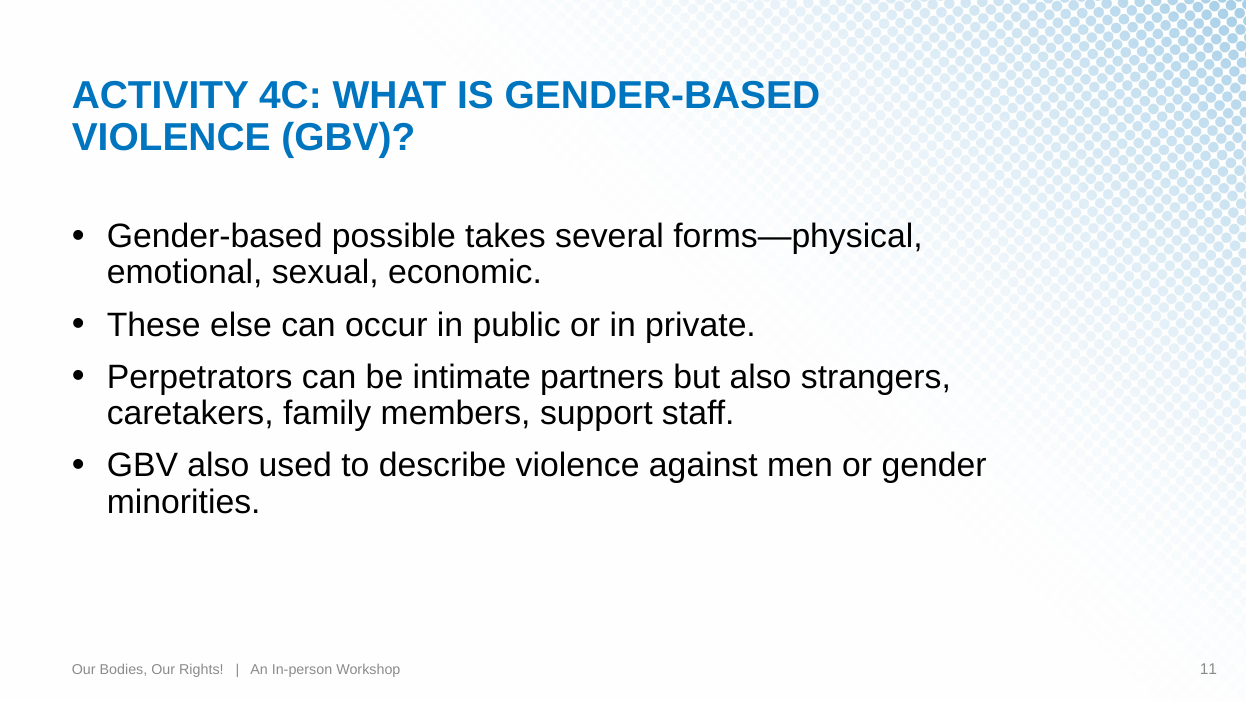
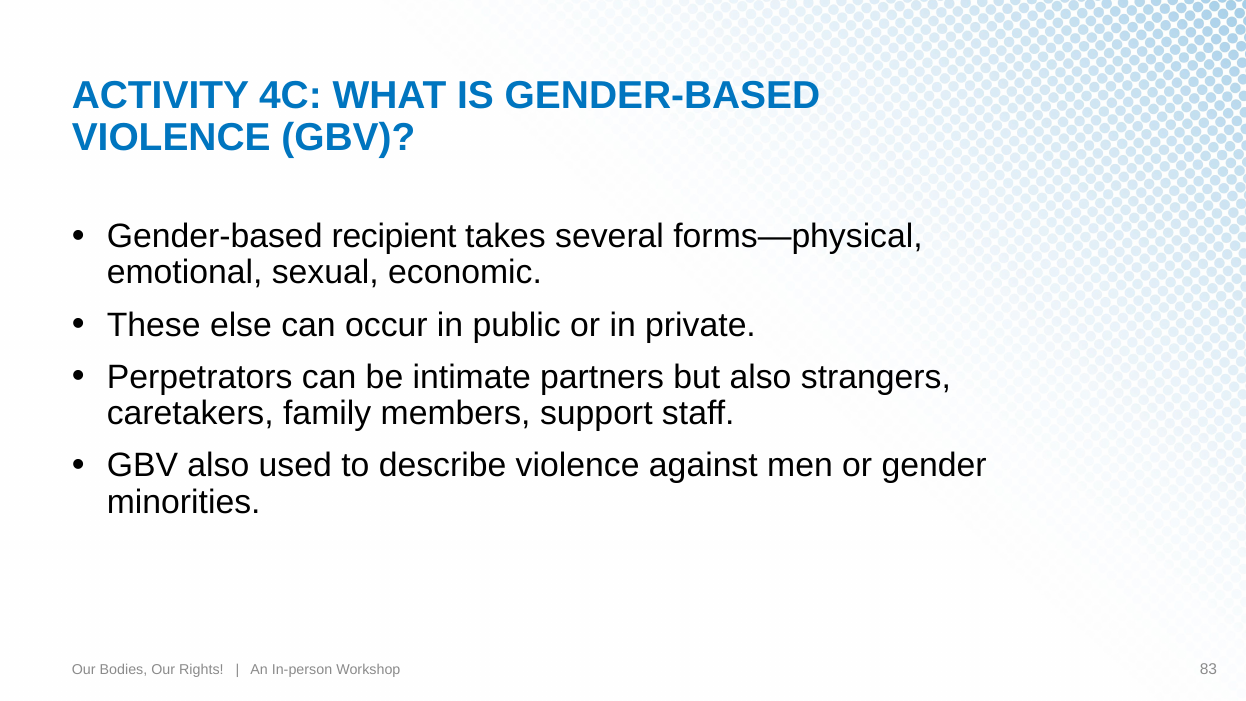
possible: possible -> recipient
11: 11 -> 83
